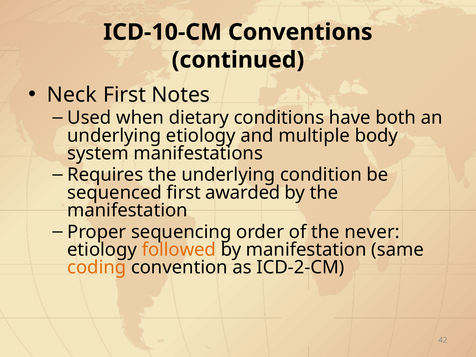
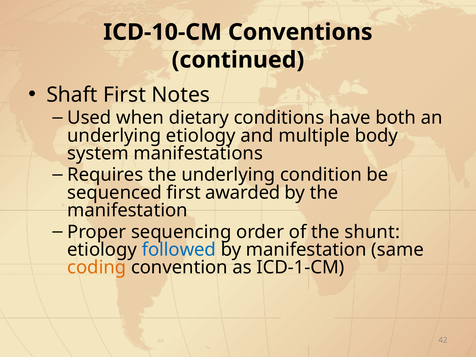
Neck: Neck -> Shaft
never: never -> shunt
followed colour: orange -> blue
ICD-2-CM: ICD-2-CM -> ICD-1-CM
